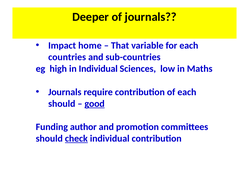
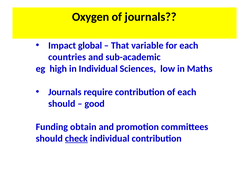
Deeper: Deeper -> Oxygen
home: home -> global
sub-countries: sub-countries -> sub-academic
good underline: present -> none
author: author -> obtain
